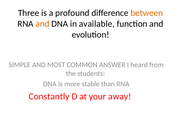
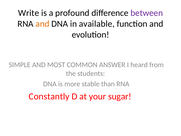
Three: Three -> Write
between colour: orange -> purple
away: away -> sugar
